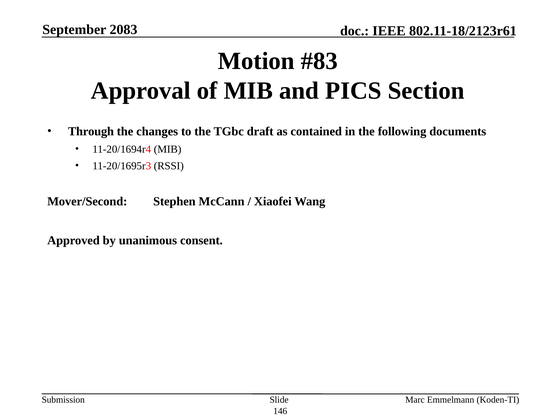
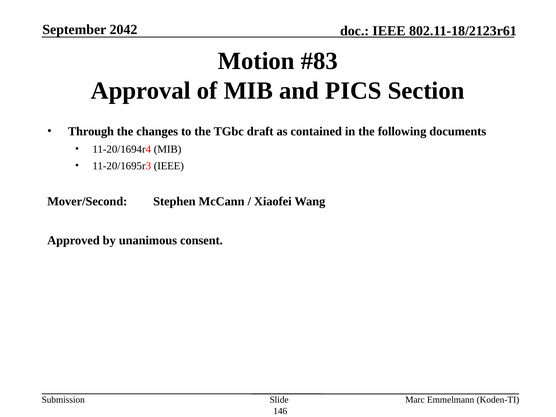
2083: 2083 -> 2042
11-20/1695r3 RSSI: RSSI -> IEEE
